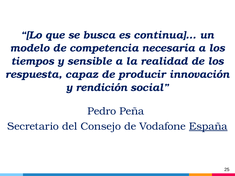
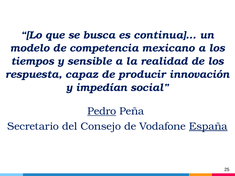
necesaria: necesaria -> mexicano
rendición: rendición -> impedían
Pedro underline: none -> present
